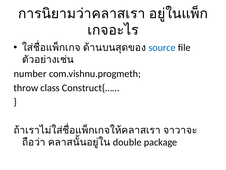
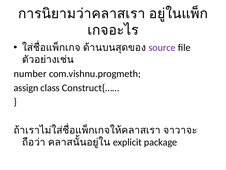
source colour: blue -> purple
throw: throw -> assign
double: double -> explicit
